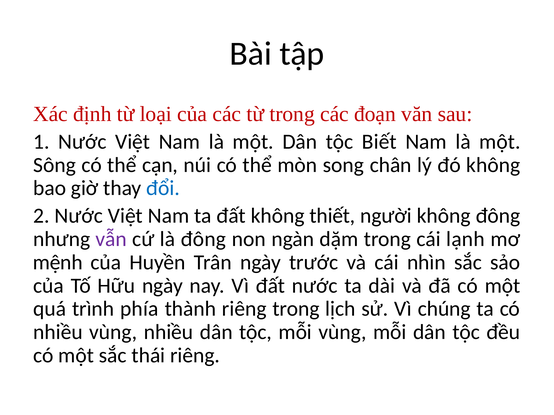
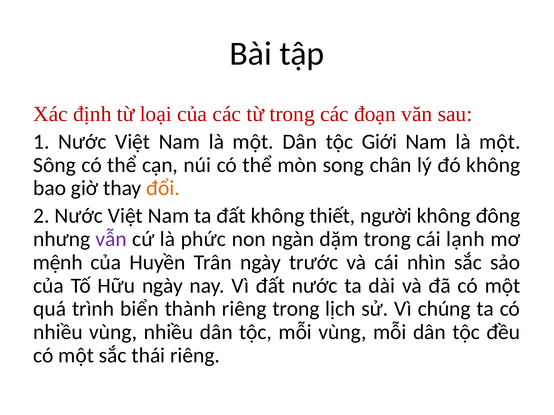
Biết: Biết -> Giới
đổi colour: blue -> orange
là đông: đông -> phức
phía: phía -> biển
